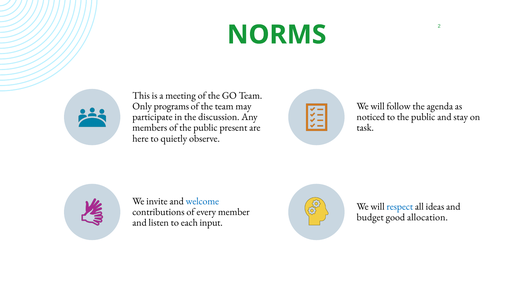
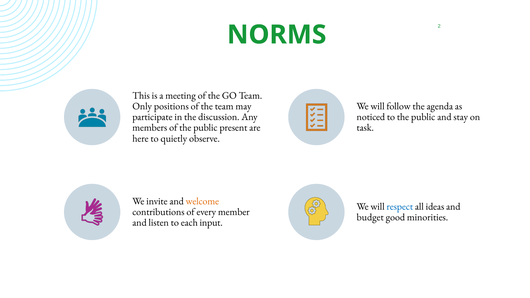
programs: programs -> positions
welcome colour: blue -> orange
allocation: allocation -> minorities
